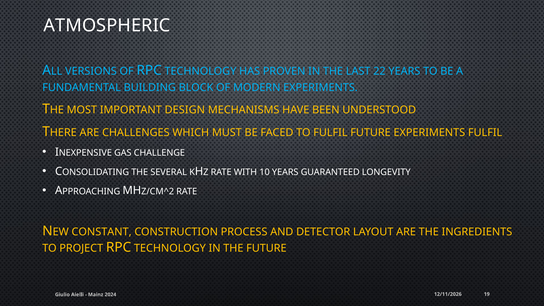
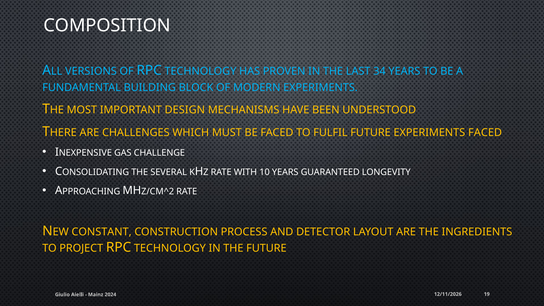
ATMOSPHERIC: ATMOSPHERIC -> COMPOSITION
22: 22 -> 34
EXPERIMENTS FULFIL: FULFIL -> FACED
